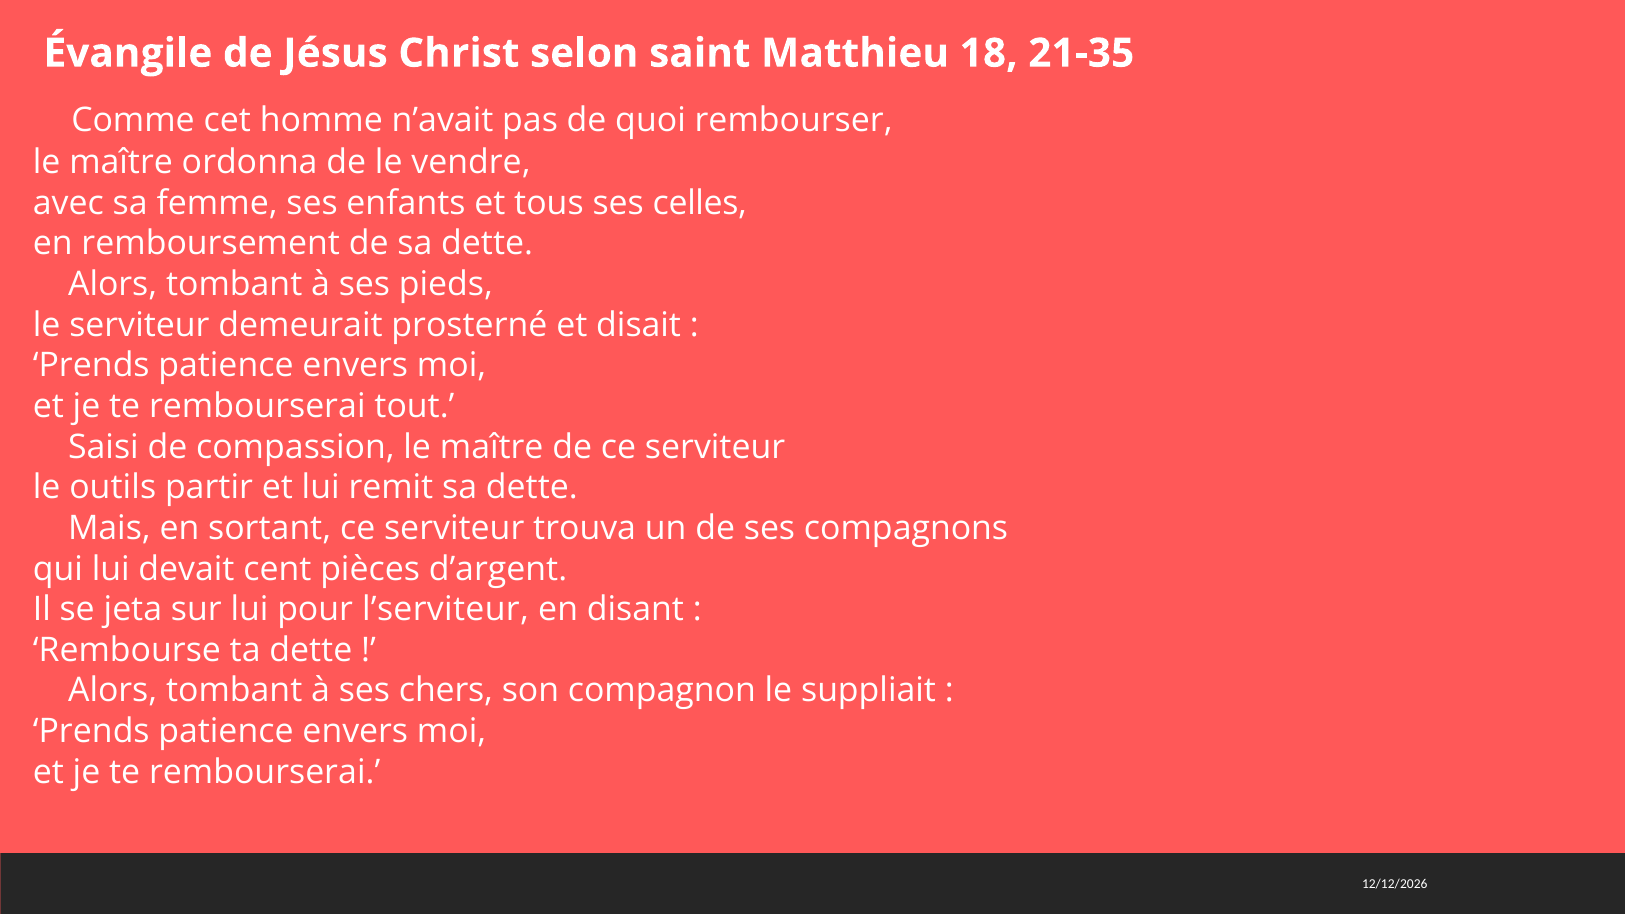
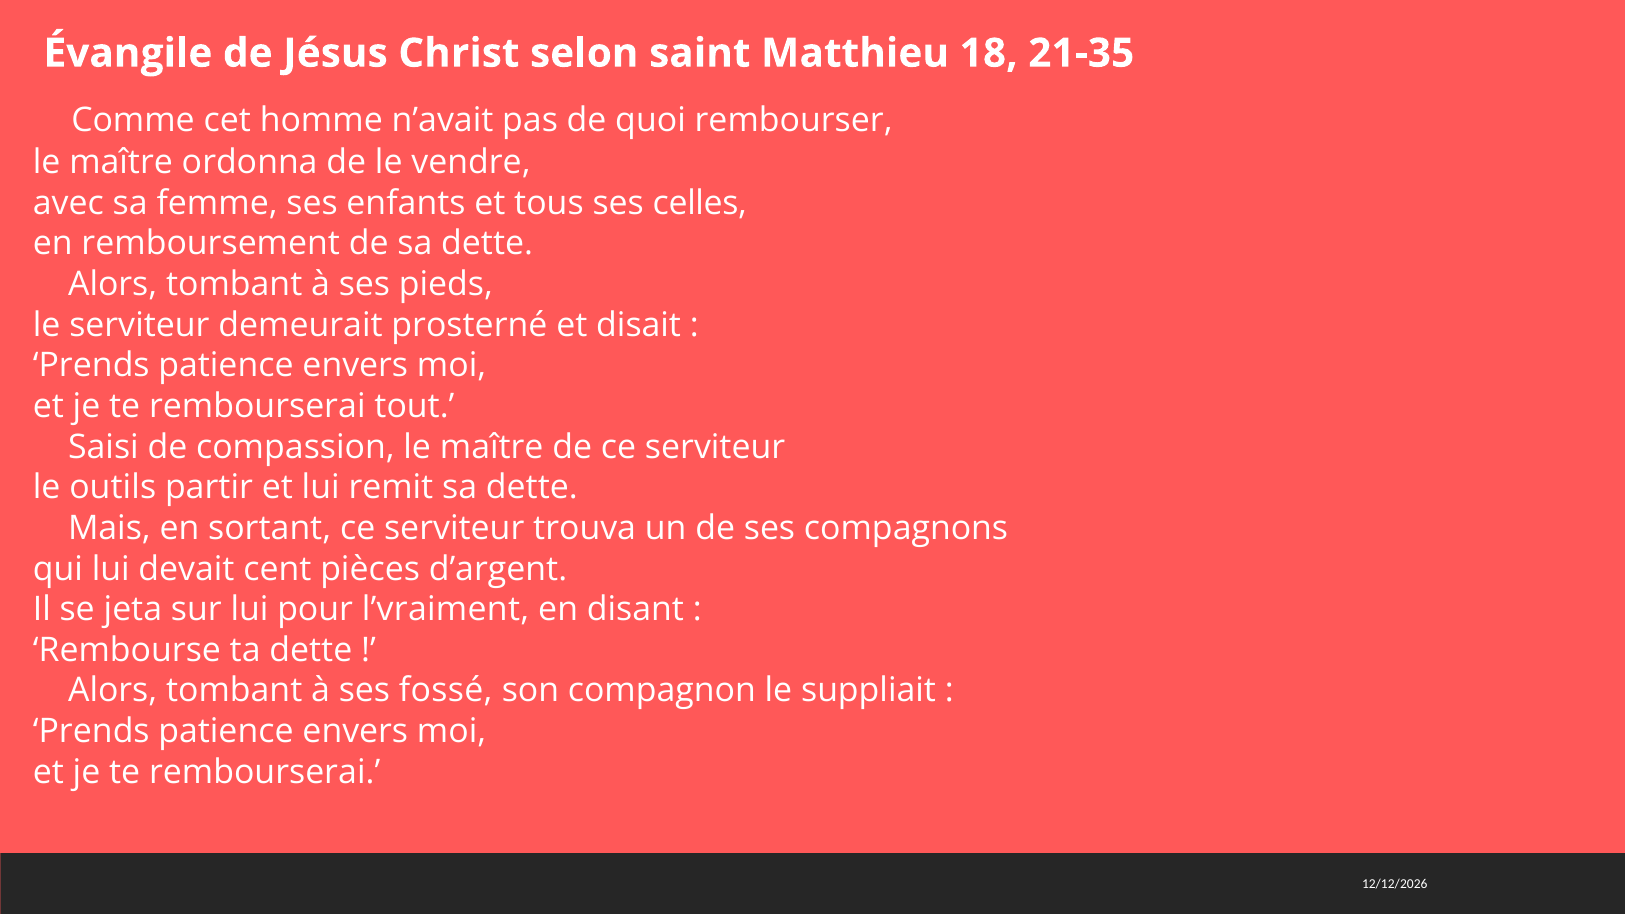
l’serviteur: l’serviteur -> l’vraiment
chers: chers -> fossé
